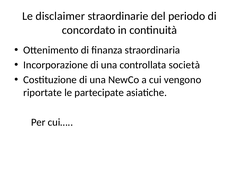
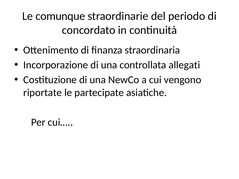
disclaimer: disclaimer -> comunque
società: società -> allegati
